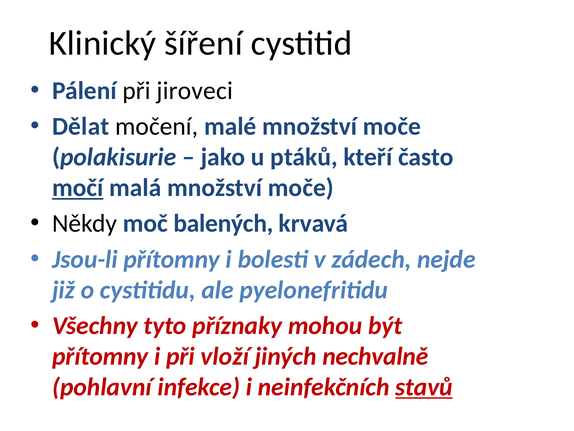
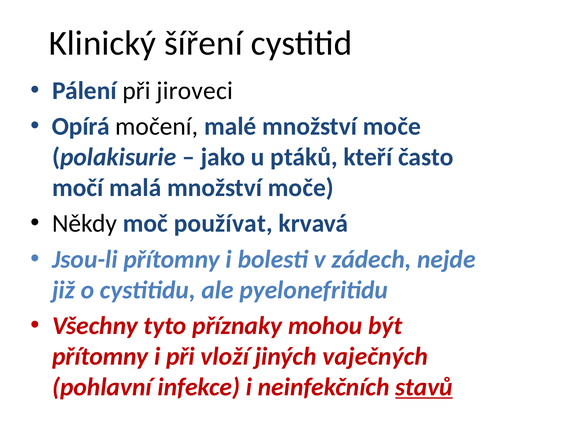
Dělat: Dělat -> Opírá
močí underline: present -> none
balených: balených -> používat
nechvalně: nechvalně -> vaječných
